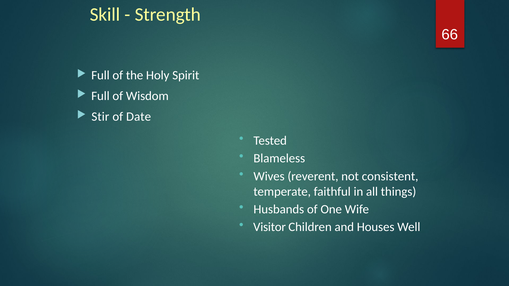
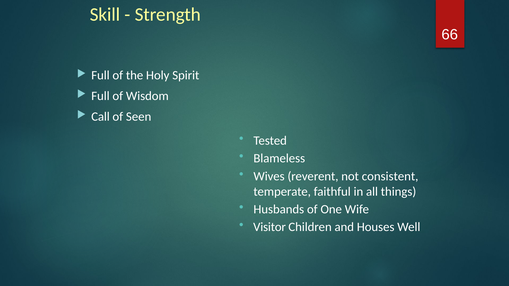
Stir: Stir -> Call
Date: Date -> Seen
